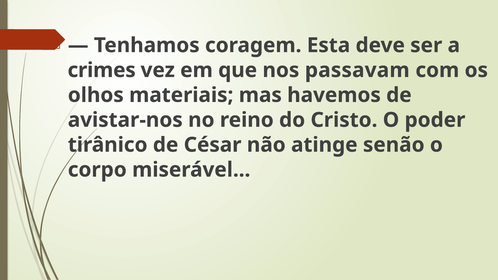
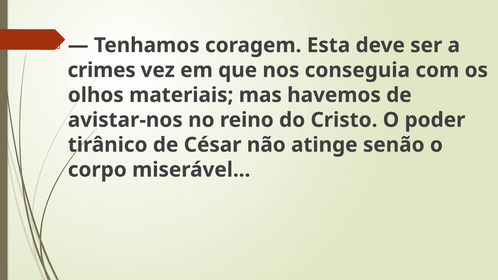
passavam: passavam -> conseguia
